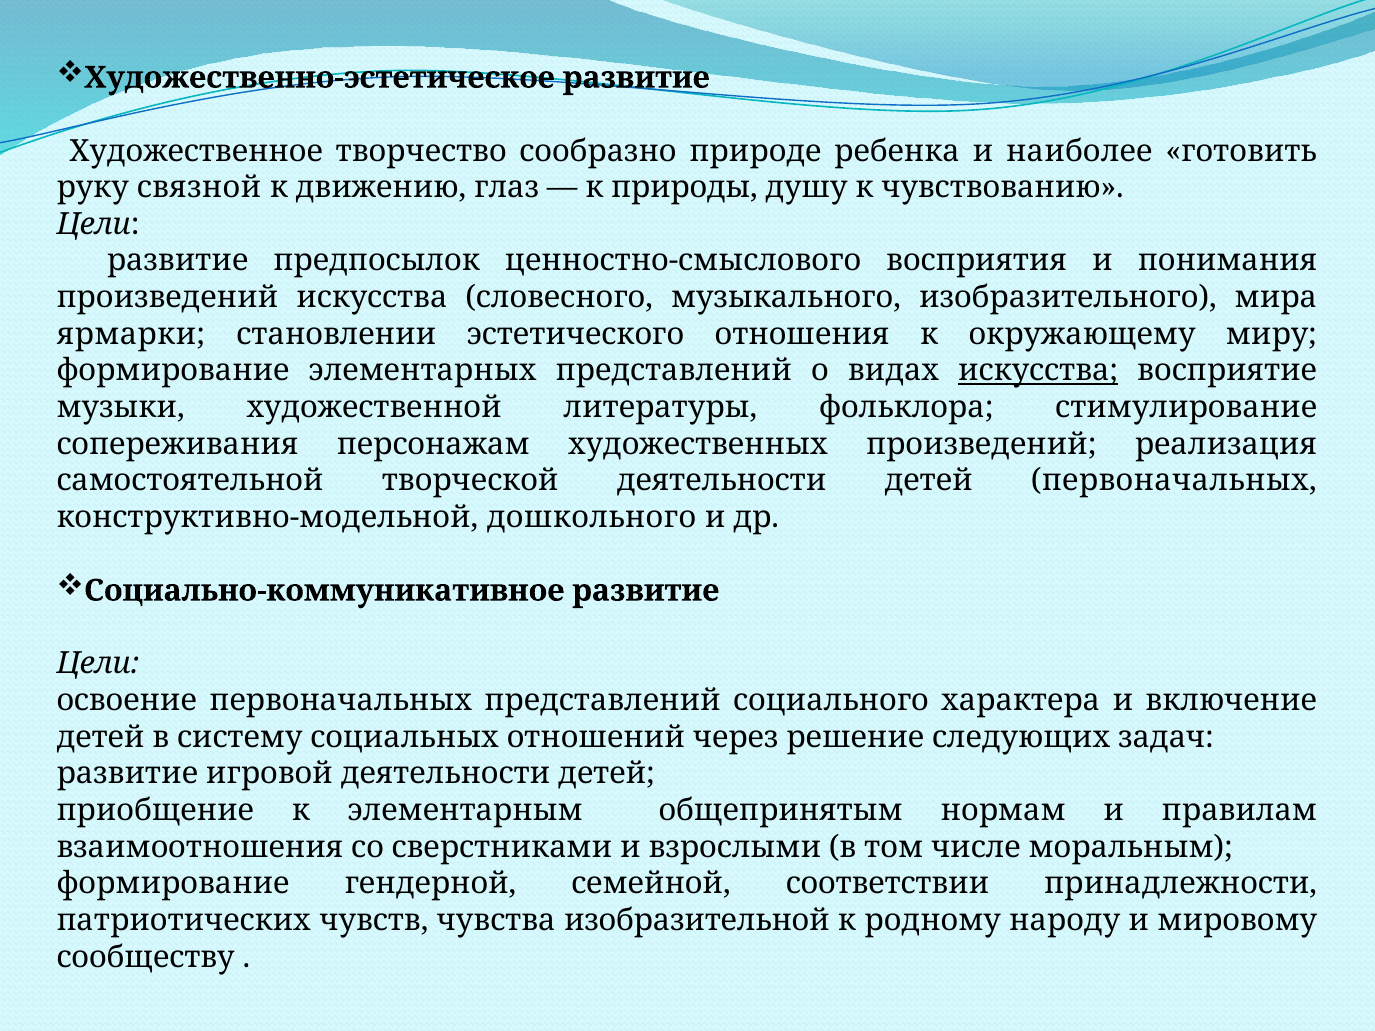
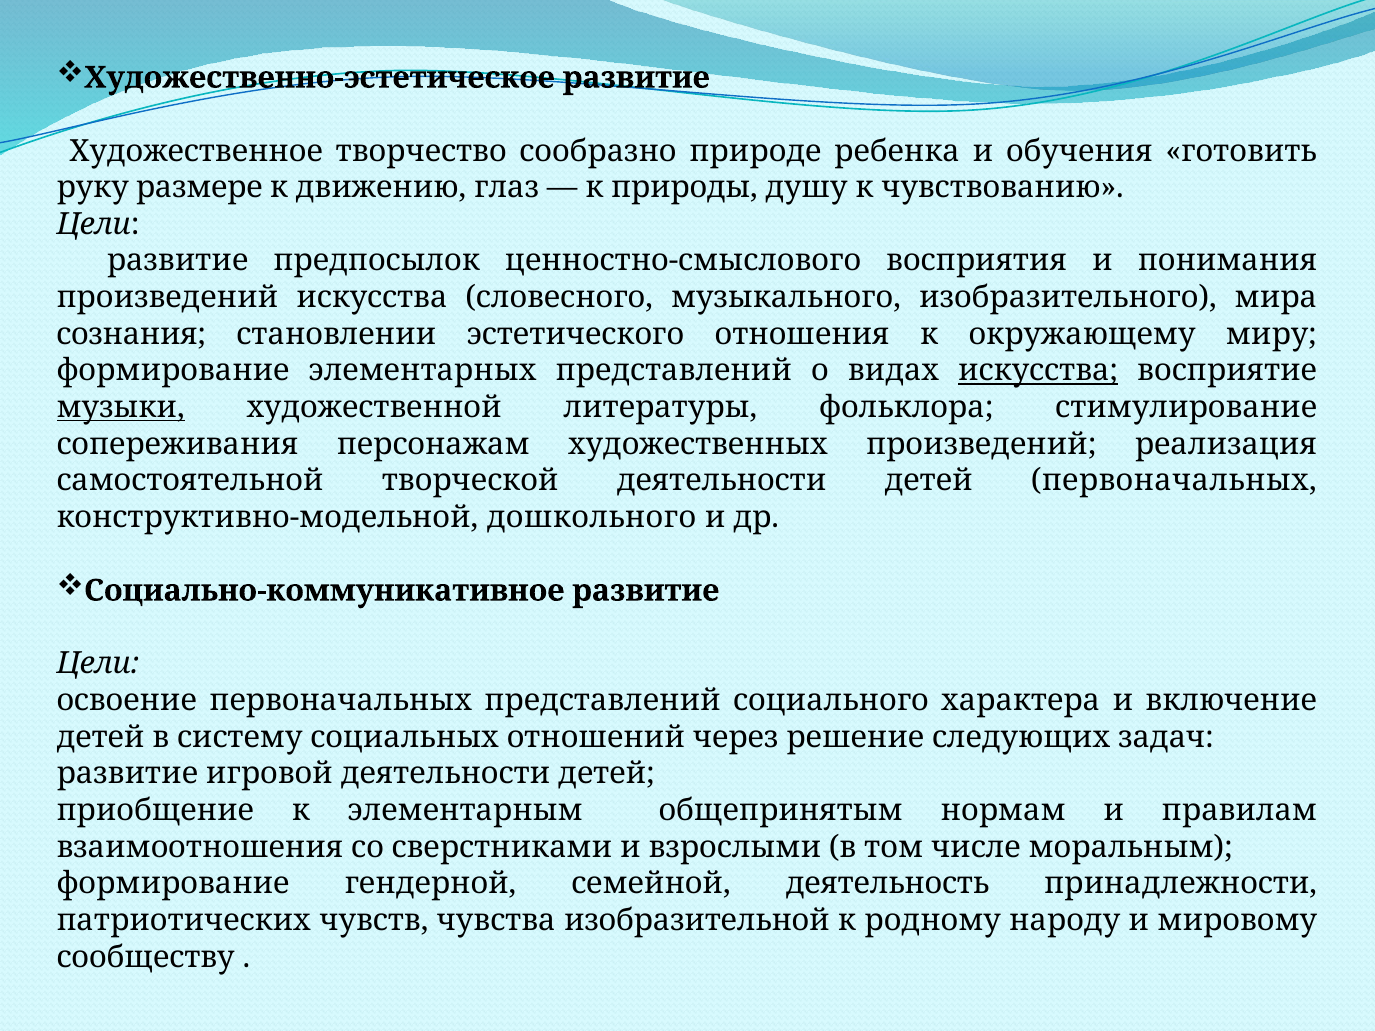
наиболее: наиболее -> обучения
связной: связной -> размере
ярмарки: ярмарки -> сознания
музыки underline: none -> present
соответствии: соответствии -> деятельность
